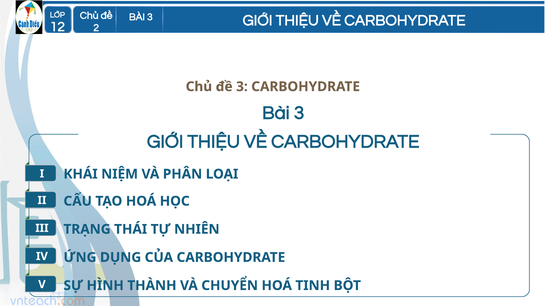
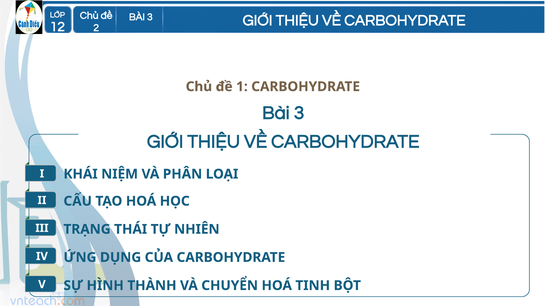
đề 3: 3 -> 1
